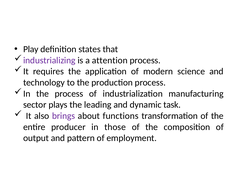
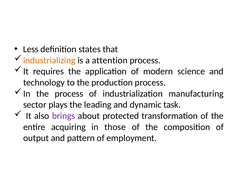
Play: Play -> Less
industrializing colour: purple -> orange
functions: functions -> protected
producer: producer -> acquiring
